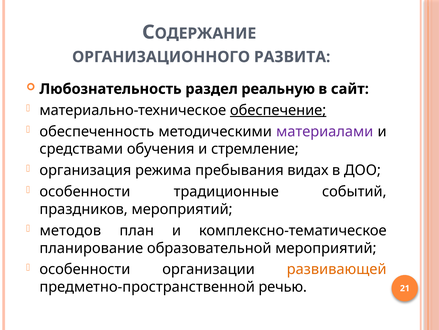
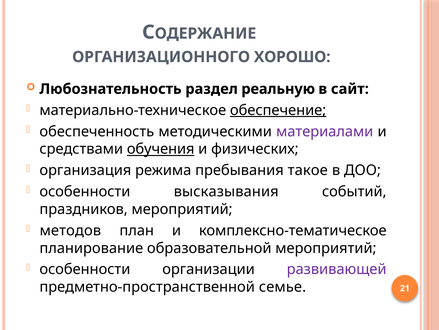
РАЗВИТА: РАЗВИТА -> ХОРОШО
обучения underline: none -> present
стремление: стремление -> физических
видах: видах -> такое
традиционные: традиционные -> высказывания
развивающей colour: orange -> purple
речью: речью -> семье
